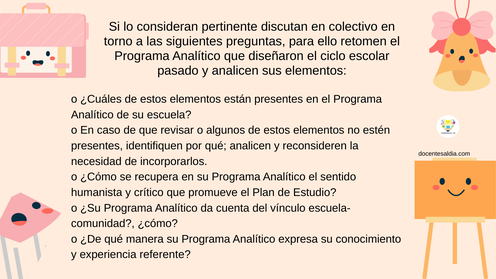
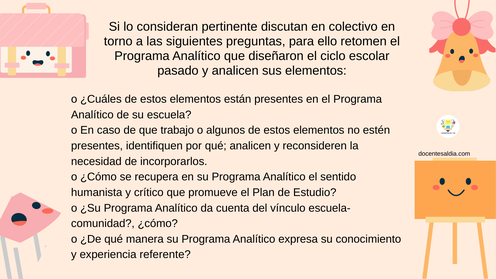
revisar: revisar -> trabajo
